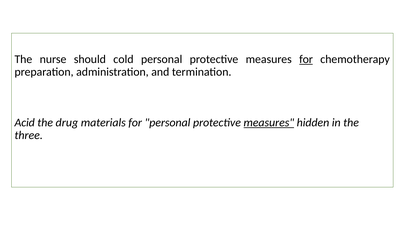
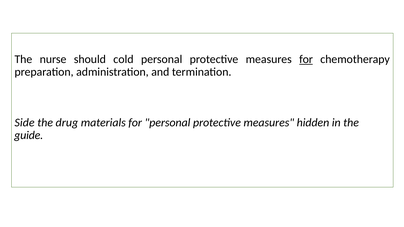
Acid: Acid -> Side
measures at (269, 123) underline: present -> none
three: three -> guide
